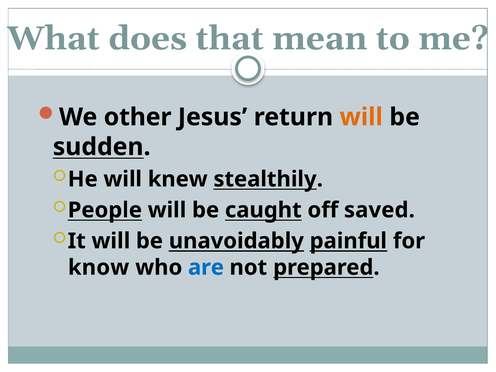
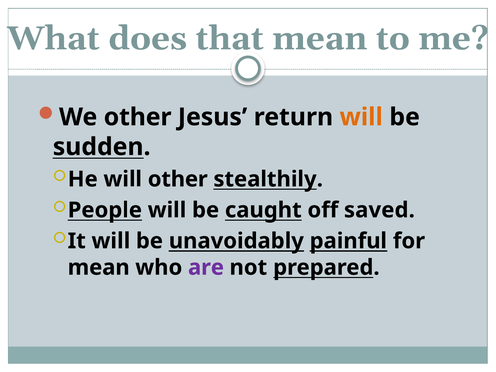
will knew: knew -> other
know at (99, 267): know -> mean
are colour: blue -> purple
